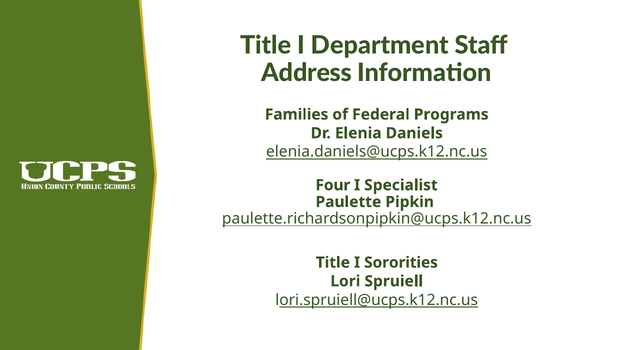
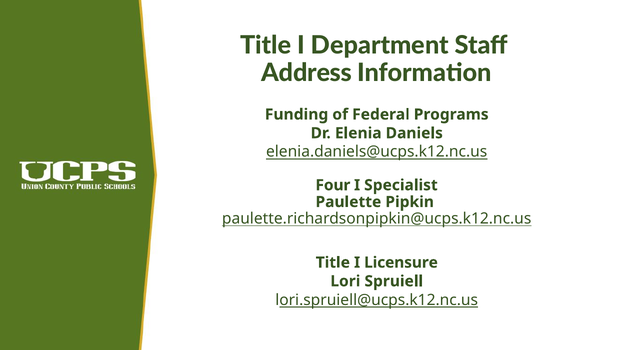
Families: Families -> Funding
Sororities: Sororities -> Licensure
